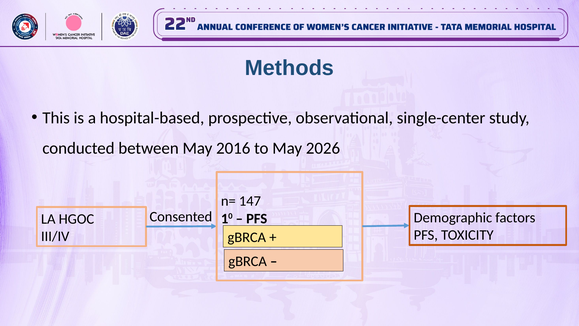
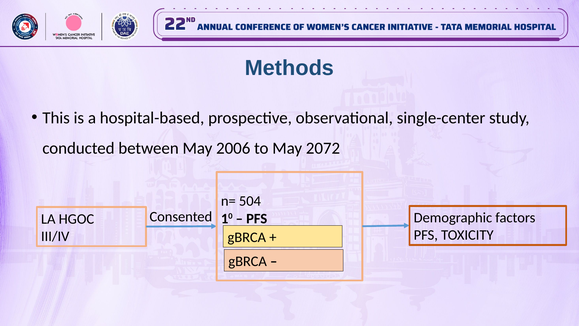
2016: 2016 -> 2006
2026: 2026 -> 2072
147: 147 -> 504
